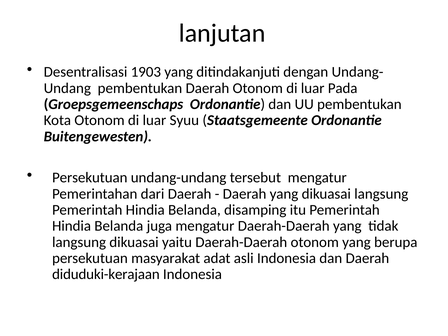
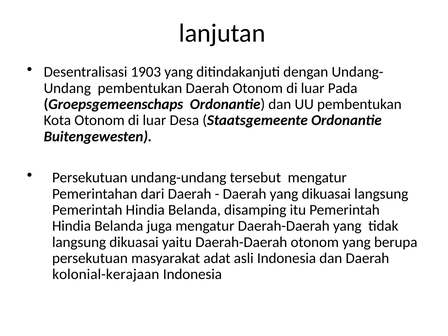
Syuu: Syuu -> Desa
diduduki-kerajaan: diduduki-kerajaan -> kolonial-kerajaan
